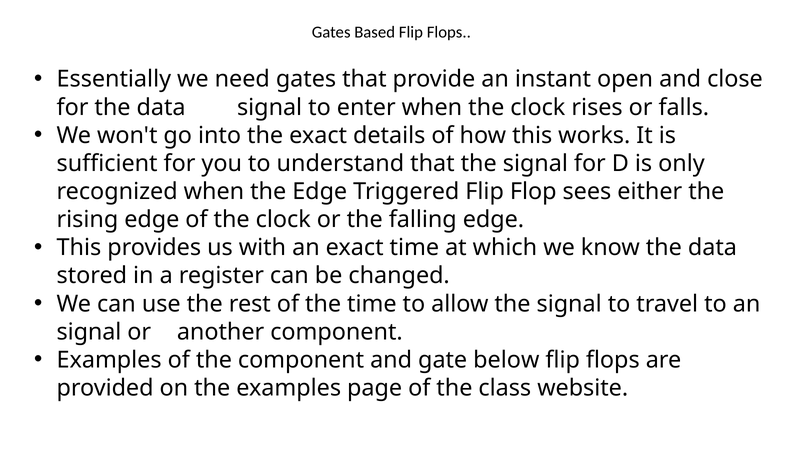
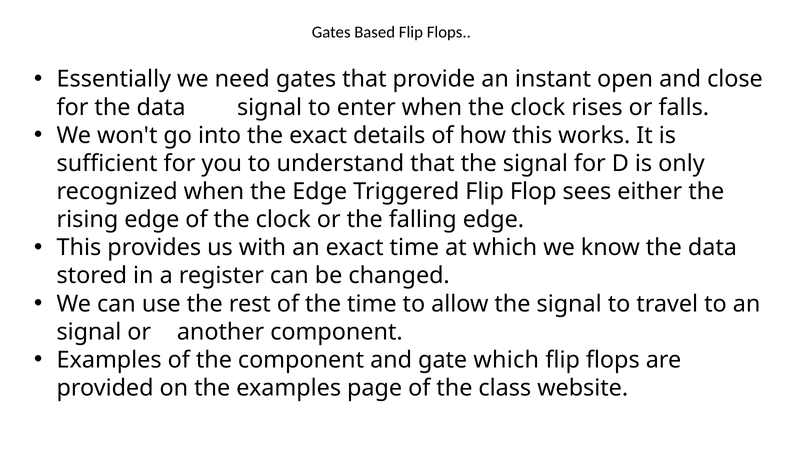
gate below: below -> which
